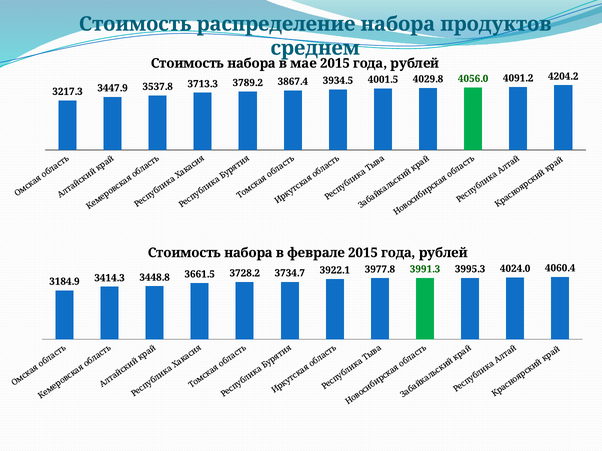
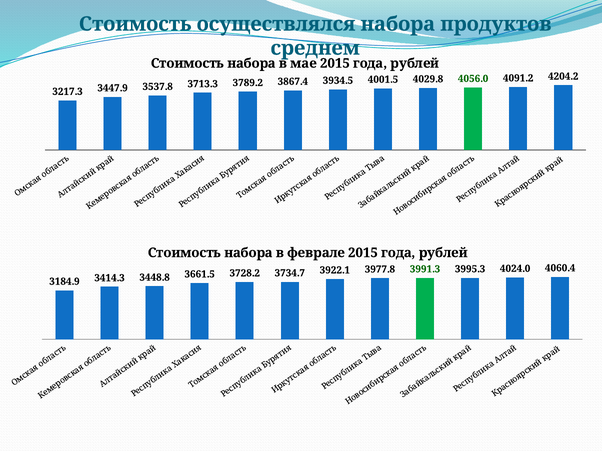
распределение: распределение -> осуществлялся
